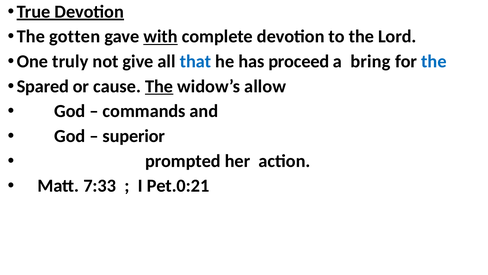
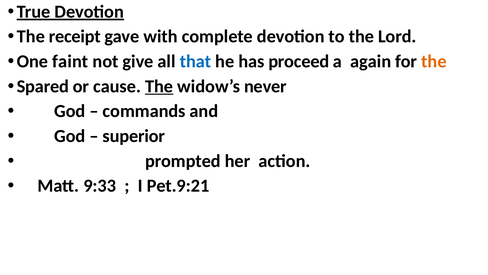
gotten: gotten -> receipt
with underline: present -> none
truly: truly -> faint
bring: bring -> again
the at (434, 61) colour: blue -> orange
allow: allow -> never
7:33: 7:33 -> 9:33
Pet.0:21: Pet.0:21 -> Pet.9:21
